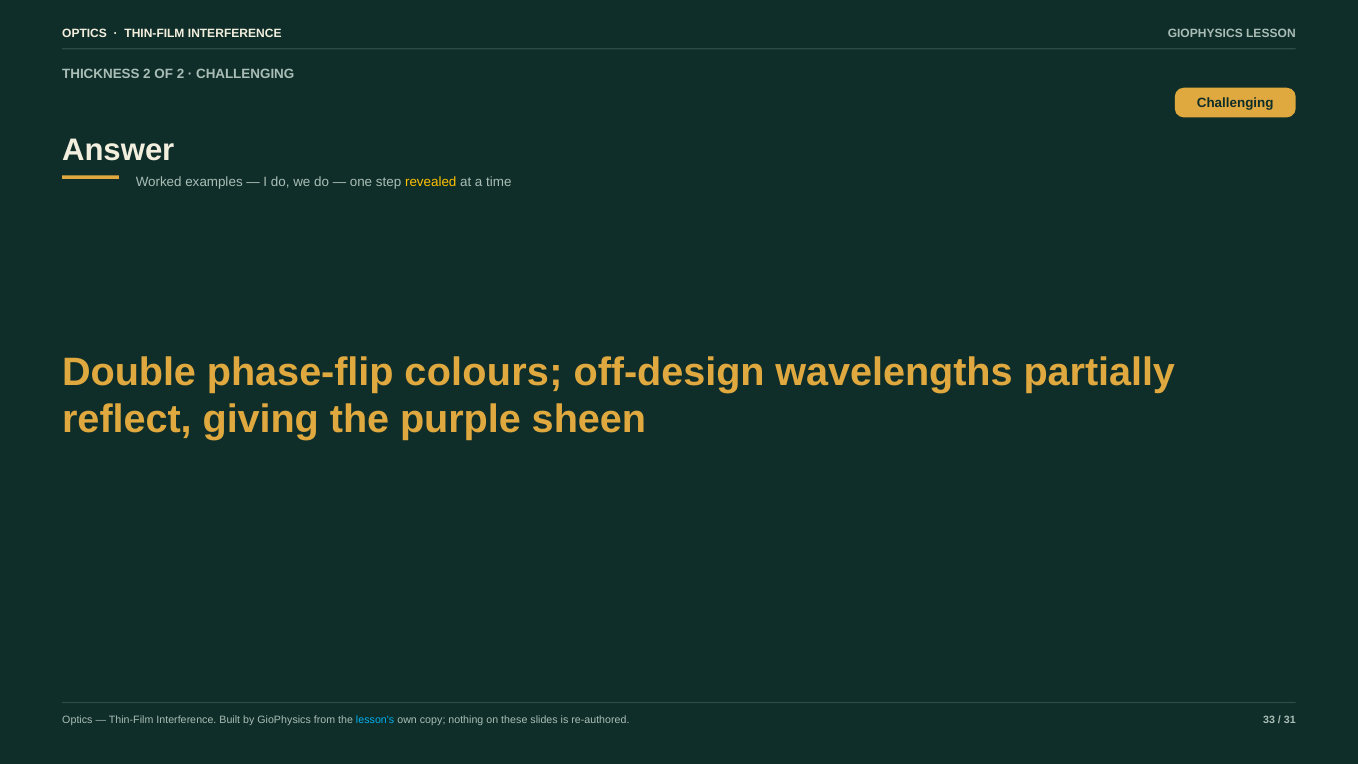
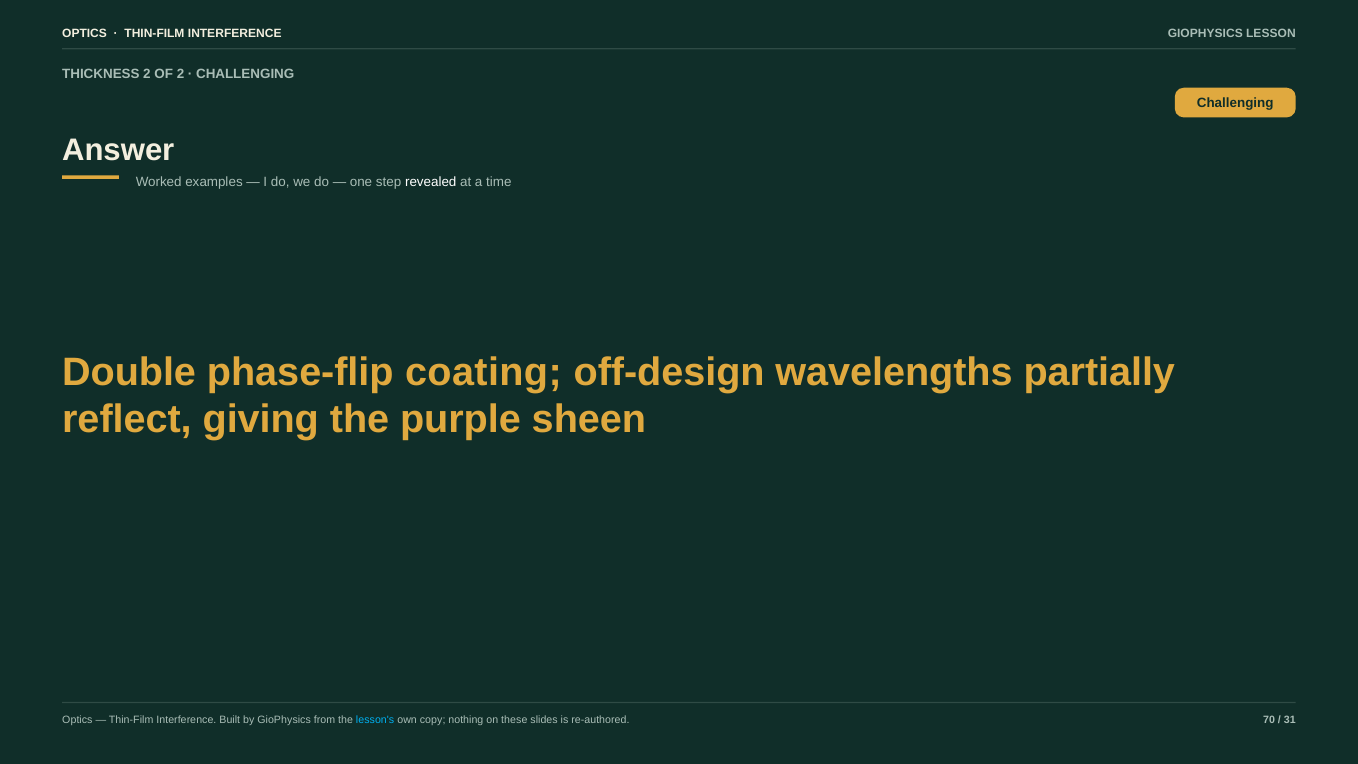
revealed colour: yellow -> white
colours: colours -> coating
33: 33 -> 70
